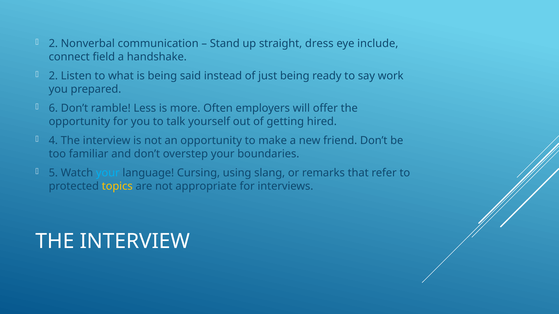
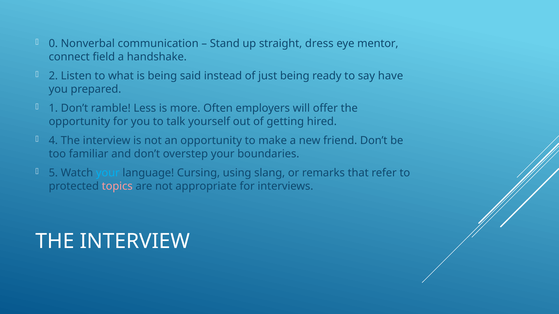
2 at (53, 44): 2 -> 0
include: include -> mentor
work: work -> have
6: 6 -> 1
topics colour: yellow -> pink
